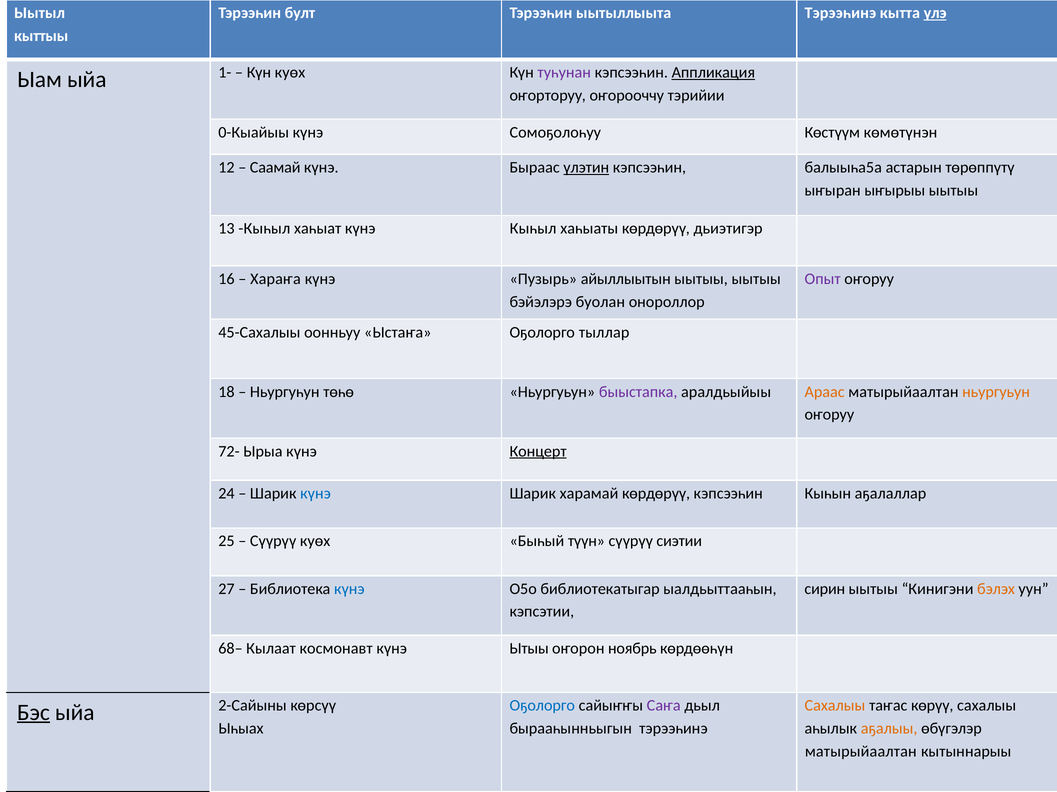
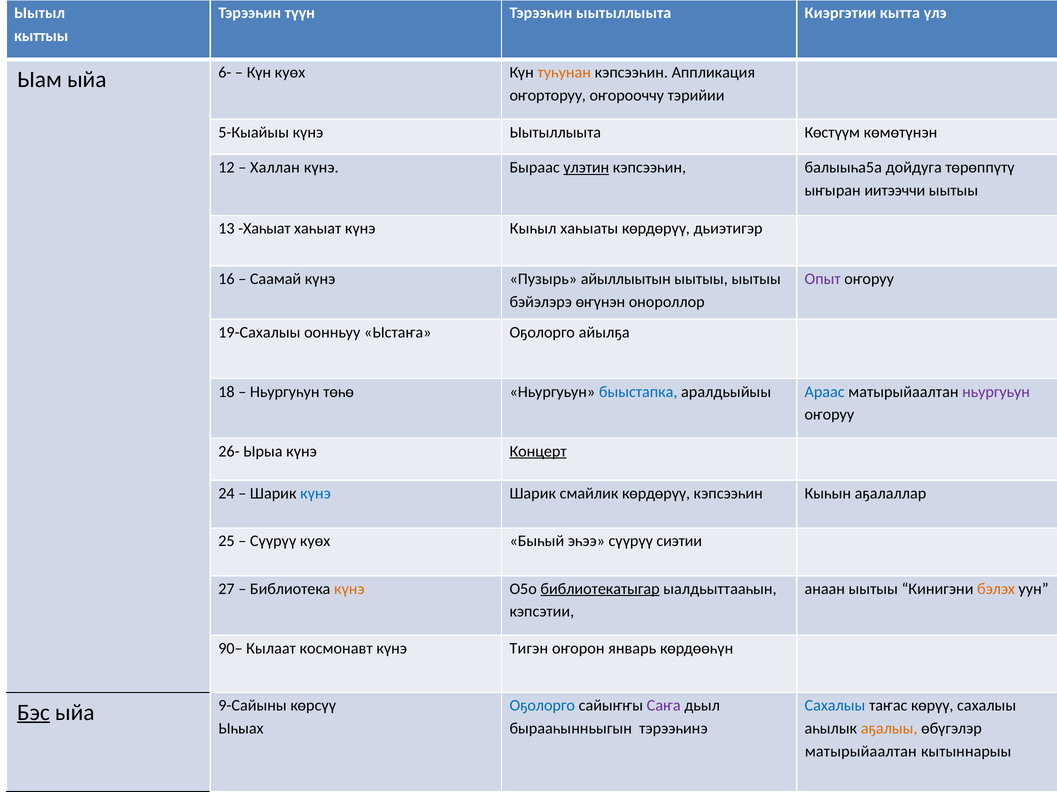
булт: булт -> түүн
ыытыллыыта Тэрээһинэ: Тэрээһинэ -> Киэргэтии
үлэ underline: present -> none
1-: 1- -> 6-
туһунан colour: purple -> orange
Аппликация underline: present -> none
0-Кыайыы: 0-Кыайыы -> 5-Кыайыы
күнэ Сомоҕолоһуу: Сомоҕолоһуу -> Ыытыллыыта
Саамай: Саамай -> Халлан
астарын: астарын -> дойдуга
ыҥырыы: ыҥырыы -> иитээччи
13 Кыһыл: Кыһыл -> Хаһыат
Хараҥа: Хараҥа -> Саамай
буолан: буолан -> өҥүнэн
45-Сахалыы: 45-Сахалыы -> 19-Сахалыы
тыллар: тыллар -> айылҕа
быыстапка colour: purple -> blue
Араас colour: orange -> blue
ньургуьун at (996, 392) colour: orange -> purple
72-: 72- -> 26-
харамай: харамай -> смайлик
түүн: түүн -> эһээ
күнэ at (349, 589) colour: blue -> orange
библиотекатыгар underline: none -> present
сирин: сирин -> анаан
68–: 68– -> 90–
Ытыы: Ытыы -> Тигэн
ноябрь: ноябрь -> январь
Сахалыы at (835, 706) colour: orange -> blue
2-Сайыны: 2-Сайыны -> 9-Сайыны
